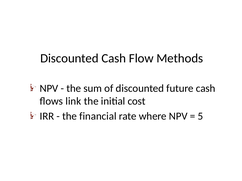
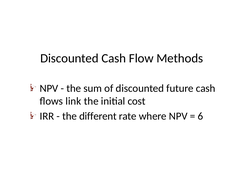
financial: financial -> different
5: 5 -> 6
